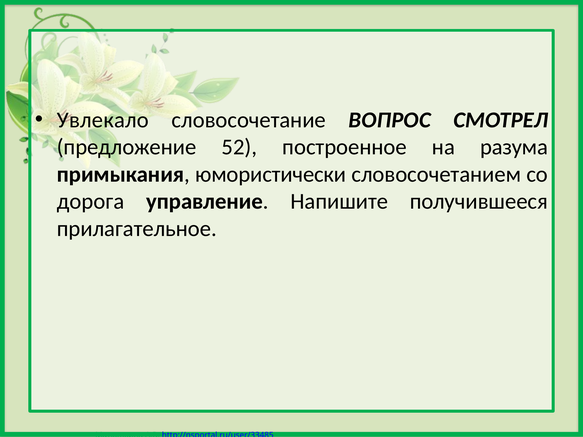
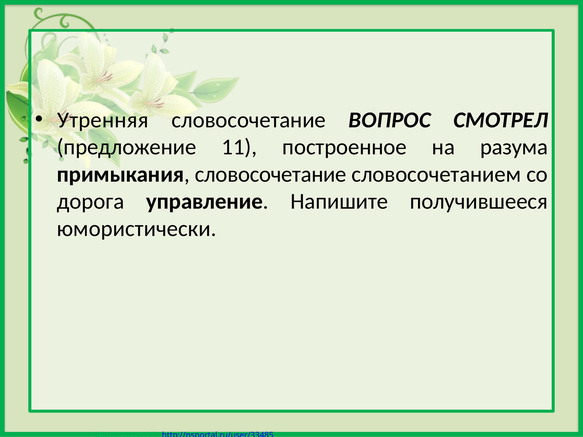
Увлекало: Увлекало -> Утренняя
52: 52 -> 11
примыкания юмористически: юмористически -> словосочетание
прилагательное: прилагательное -> юмористически
